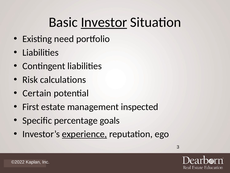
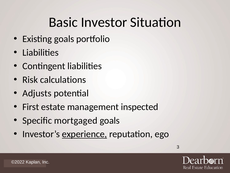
Investor underline: present -> none
Existing need: need -> goals
Certain: Certain -> Adjusts
percentage: percentage -> mortgaged
